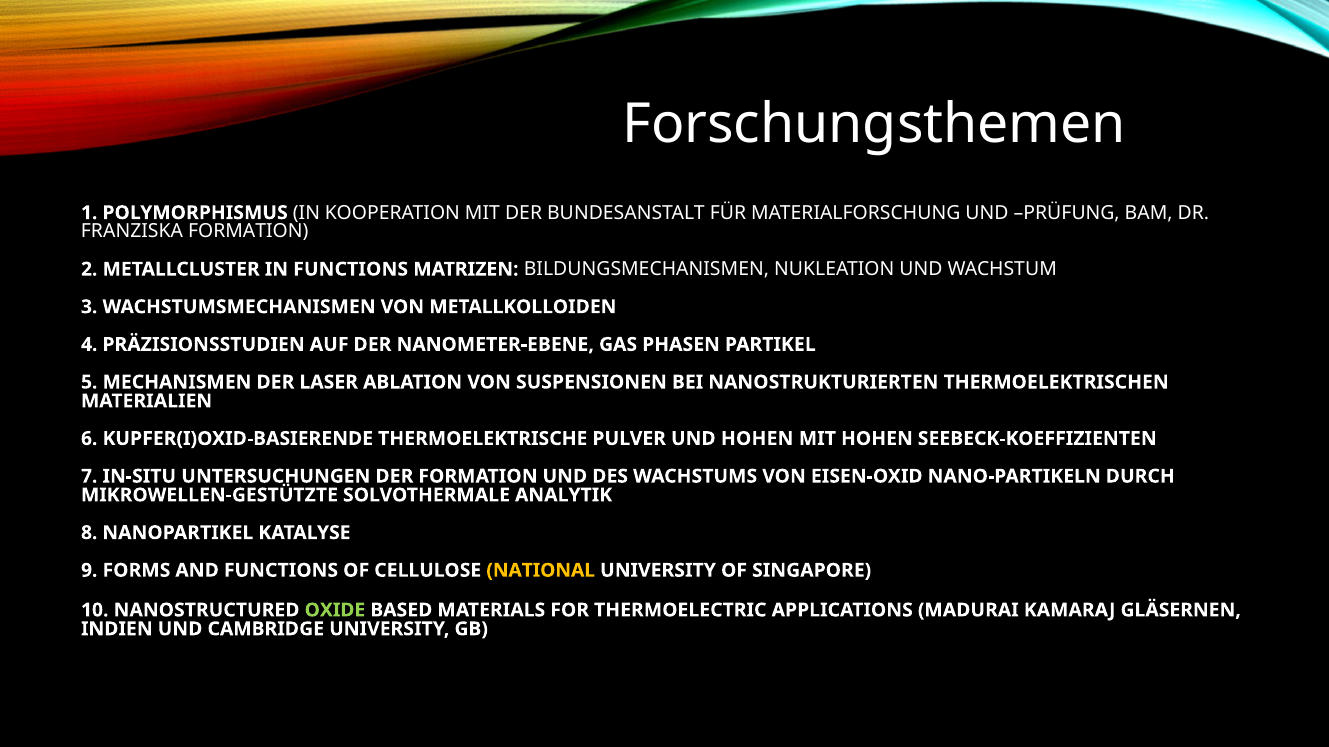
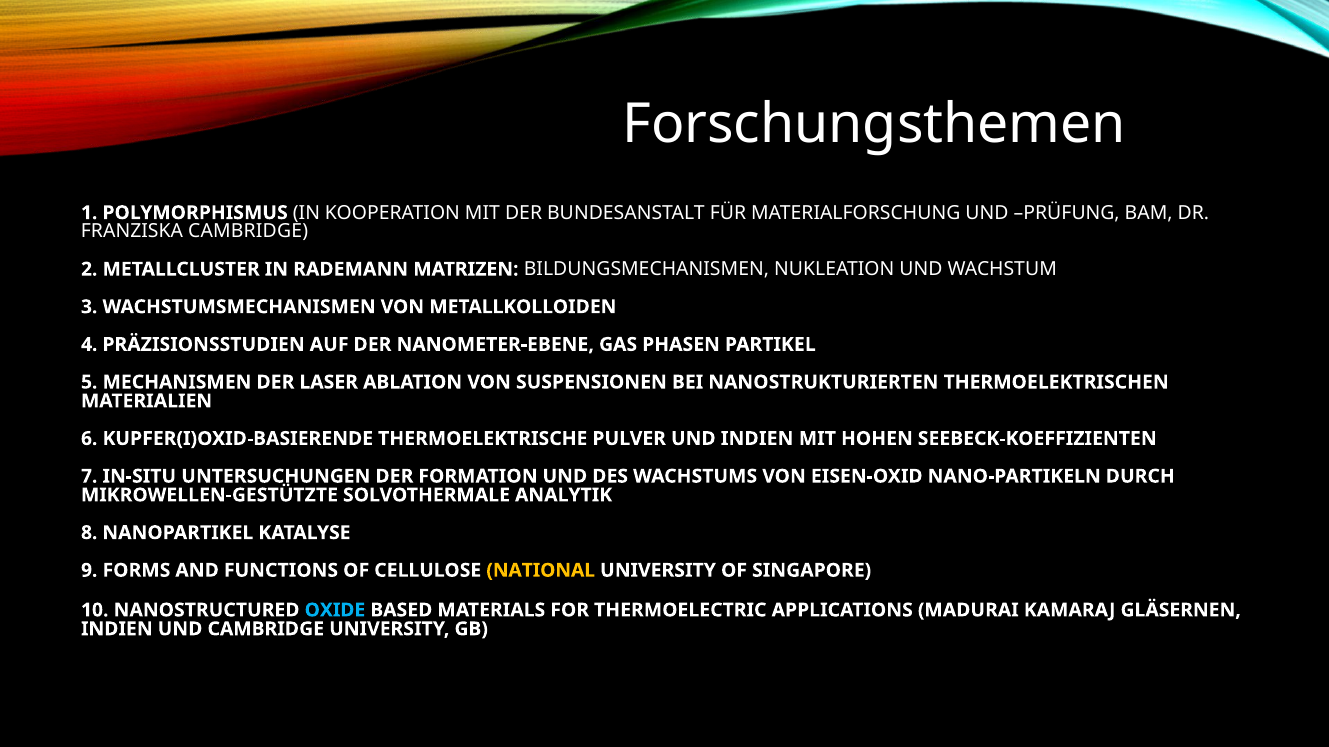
FRANZISKA FORMATION: FORMATION -> CAMBRIDGE
IN FUNCTIONS: FUNCTIONS -> RADEMANN
UND HOHEN: HOHEN -> INDIEN
OXIDE colour: light green -> light blue
